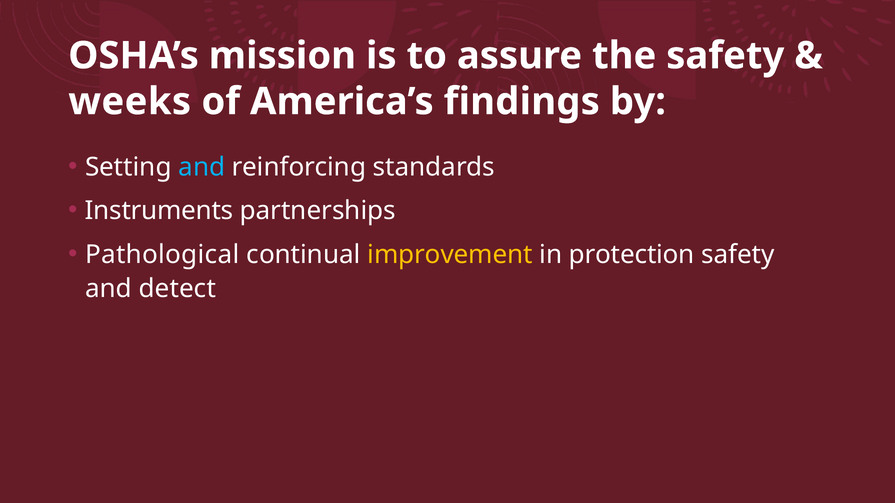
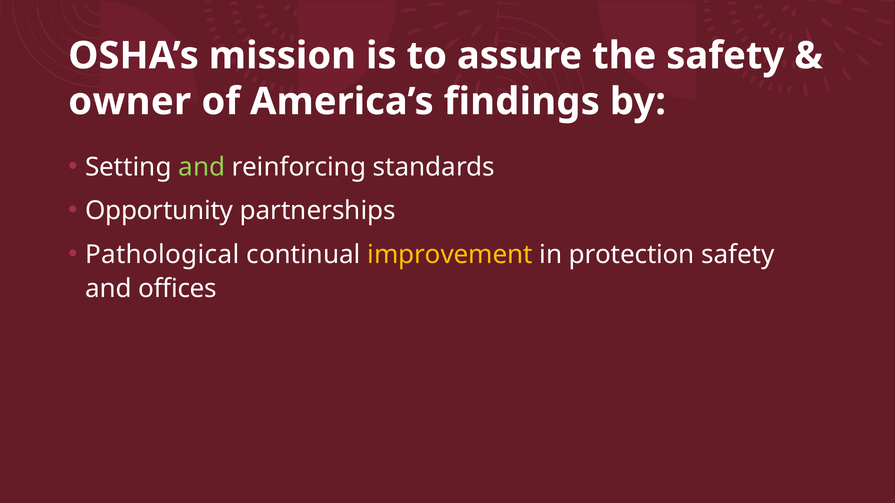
weeks: weeks -> owner
and at (202, 167) colour: light blue -> light green
Instruments: Instruments -> Opportunity
detect: detect -> offices
